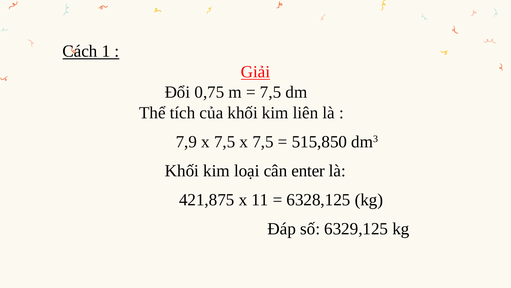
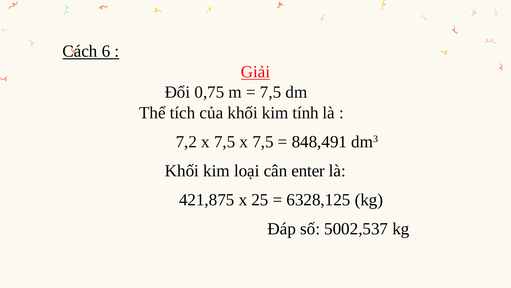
1: 1 -> 6
liên: liên -> tính
7,9: 7,9 -> 7,2
515,850: 515,850 -> 848,491
11: 11 -> 25
6329,125: 6329,125 -> 5002,537
